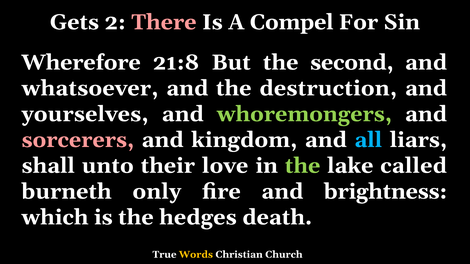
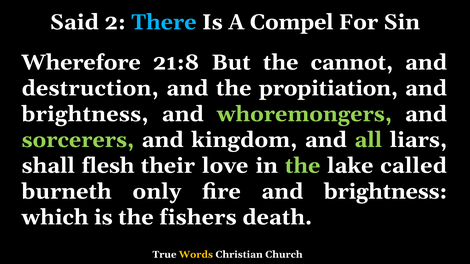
Gets: Gets -> Said
There colour: pink -> light blue
second: second -> cannot
whatsoever: whatsoever -> destruction
destruction: destruction -> propitiation
yourselves at (85, 114): yourselves -> brightness
sorcerers colour: pink -> light green
all colour: light blue -> light green
unto: unto -> flesh
hedges: hedges -> fishers
